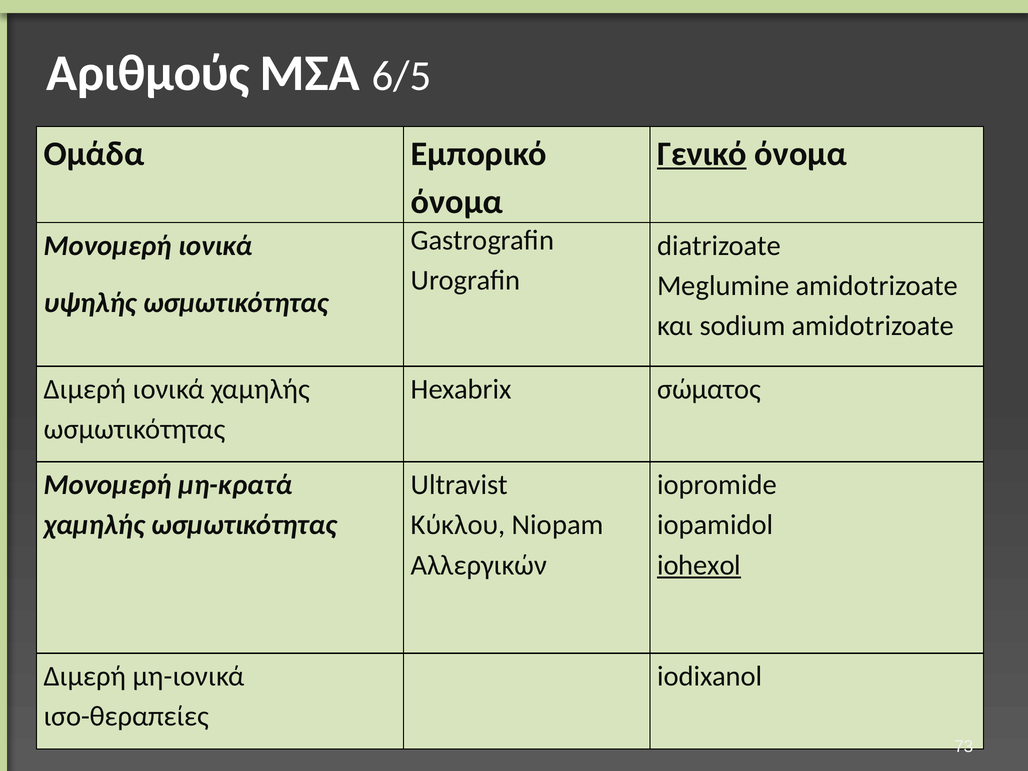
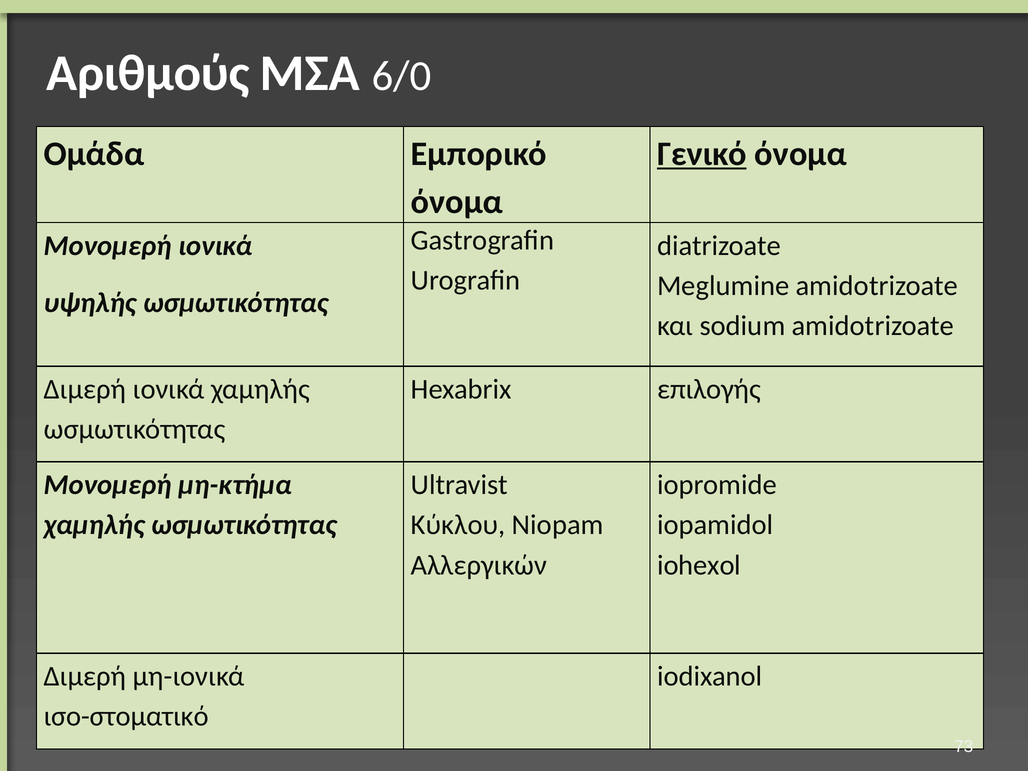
6/5: 6/5 -> 6/0
σώματος: σώματος -> επιλογής
μη-κρατά: μη-κρατά -> μη-κτήμα
iohexol underline: present -> none
ισο-θεραπείες: ισο-θεραπείες -> ισο-στοματικό
